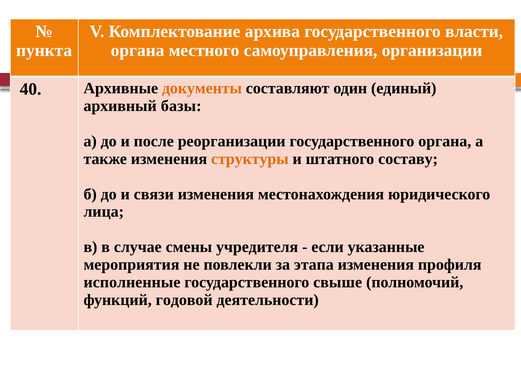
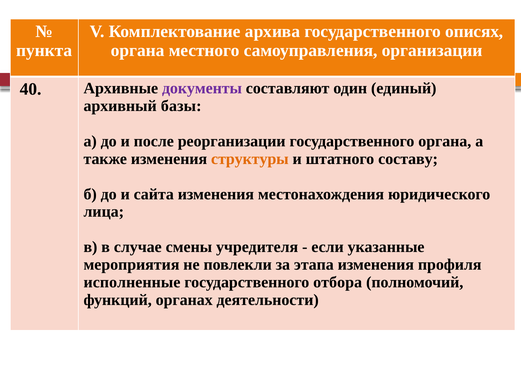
власти: власти -> описях
документы colour: orange -> purple
связи: связи -> сайта
свыше: свыше -> отбора
годовой: годовой -> органах
